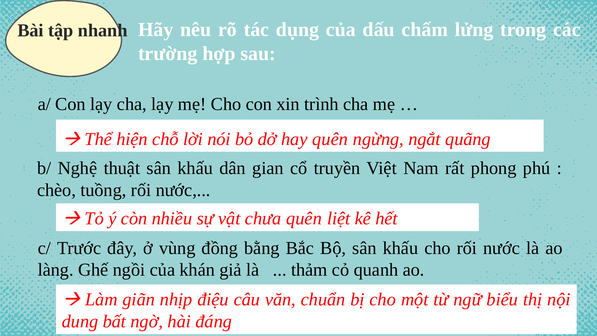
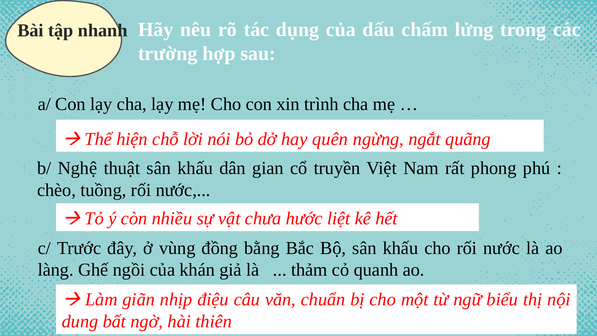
chưa quên: quên -> hước
đáng: đáng -> thiên
